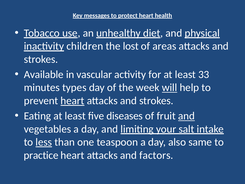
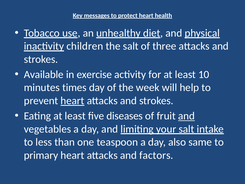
the lost: lost -> salt
areas: areas -> three
vascular: vascular -> exercise
33: 33 -> 10
types: types -> times
will underline: present -> none
less underline: present -> none
practice: practice -> primary
